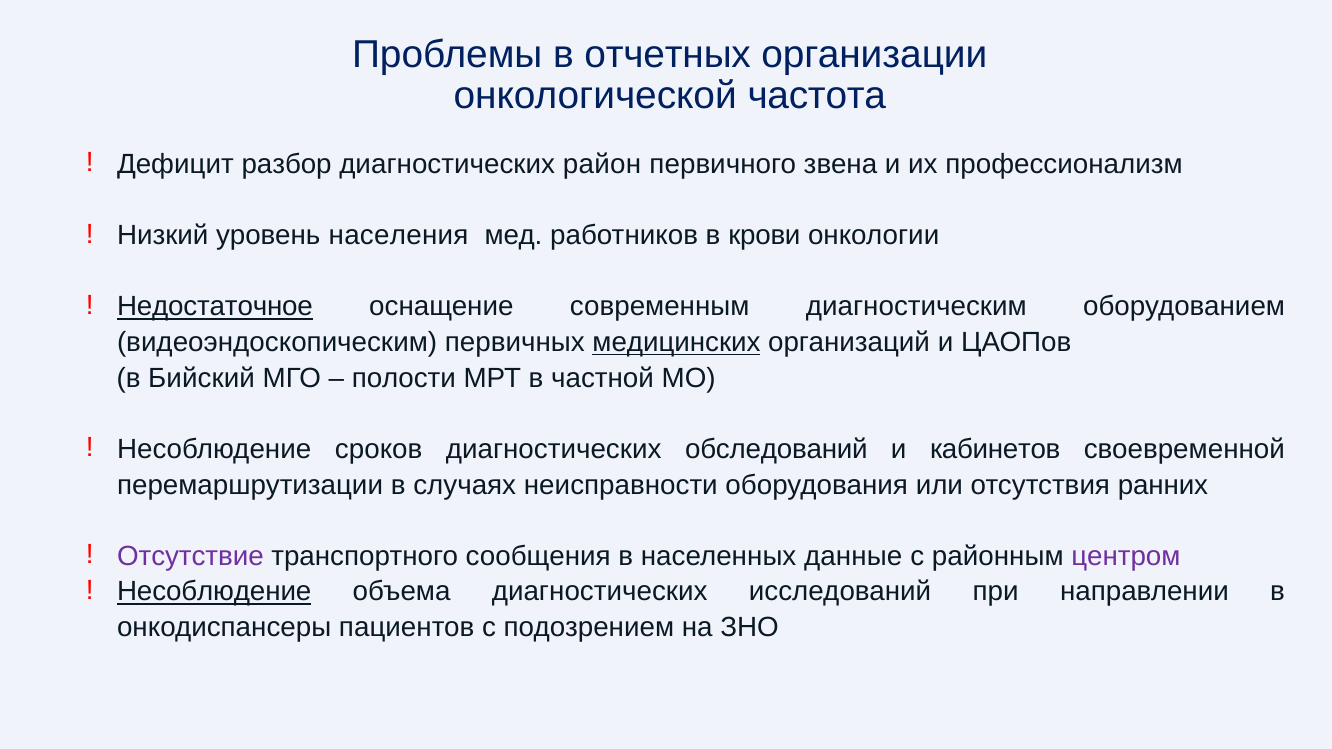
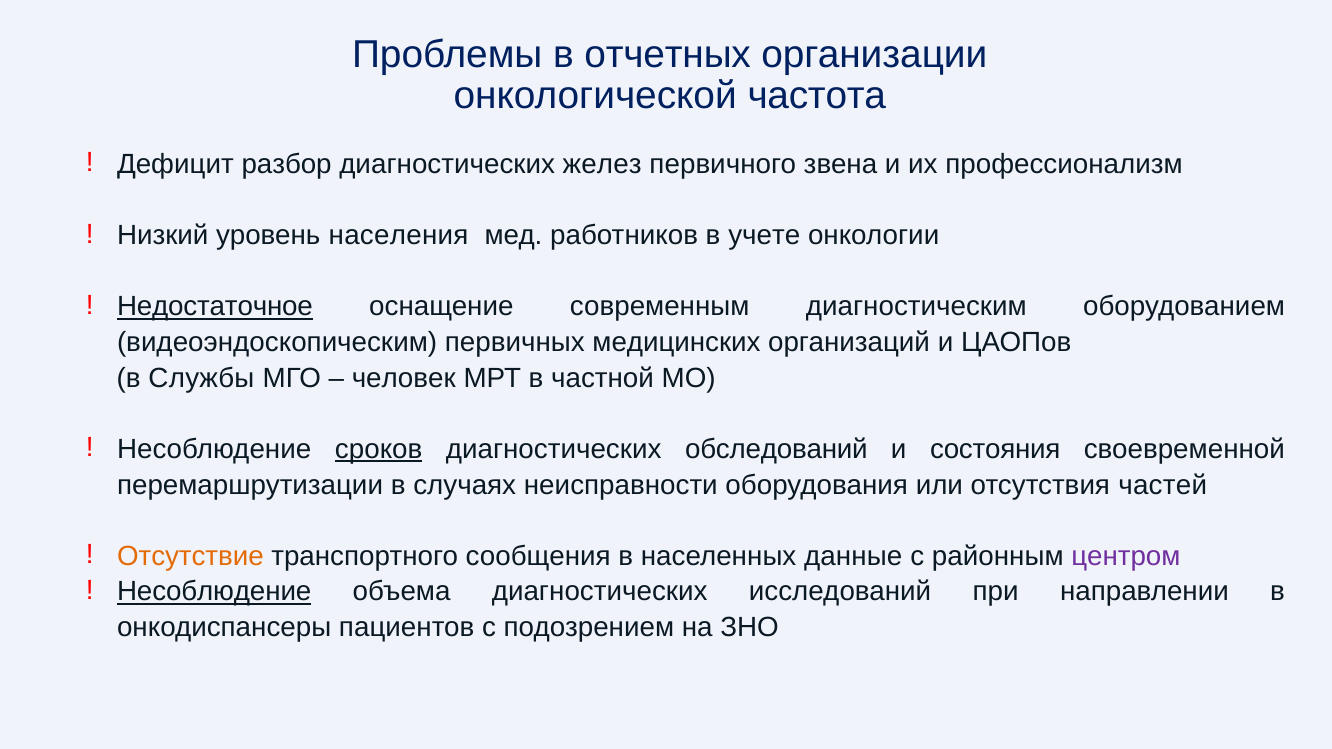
район: район -> желез
крови: крови -> учете
медицинских underline: present -> none
Бийский: Бийский -> Службы
полости: полости -> человек
сроков underline: none -> present
кабинетов: кабинетов -> состояния
ранних: ранних -> частей
Отсутствие colour: purple -> orange
